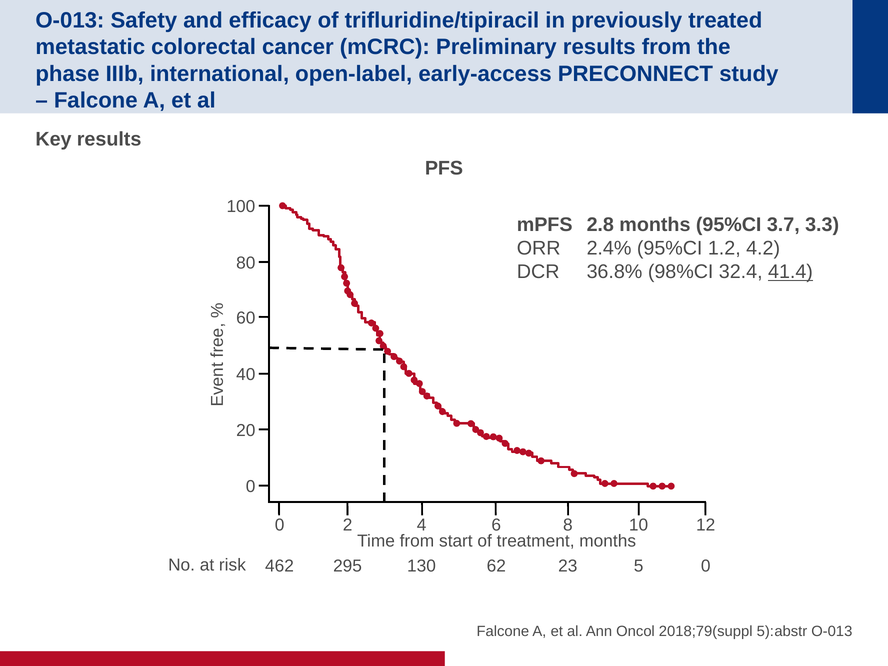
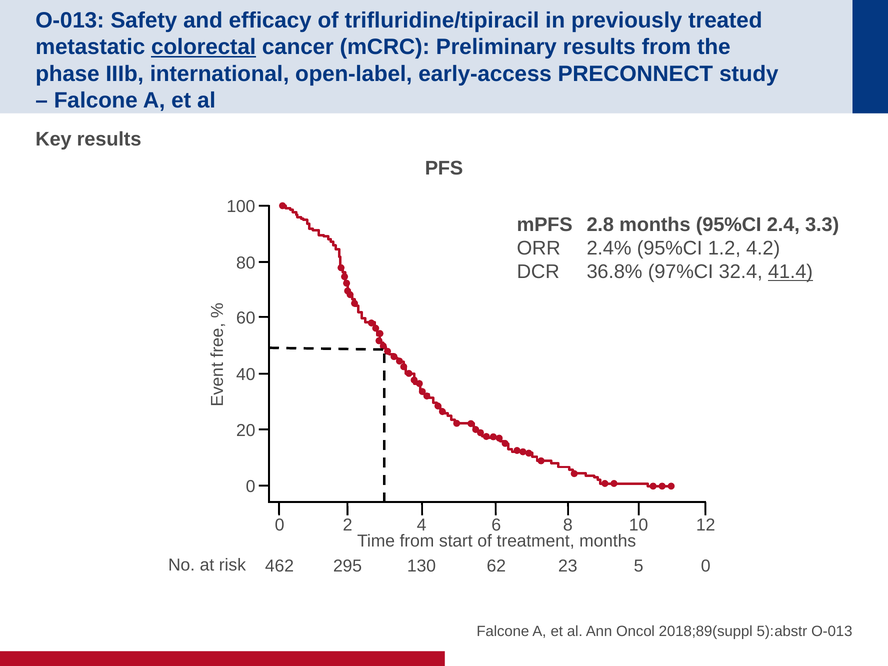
colorectal underline: none -> present
3.7: 3.7 -> 2.4
98%CI: 98%CI -> 97%CI
2018;79(suppl: 2018;79(suppl -> 2018;89(suppl
